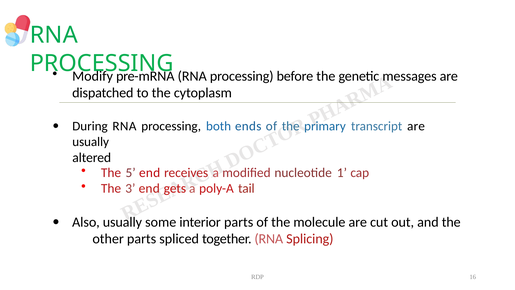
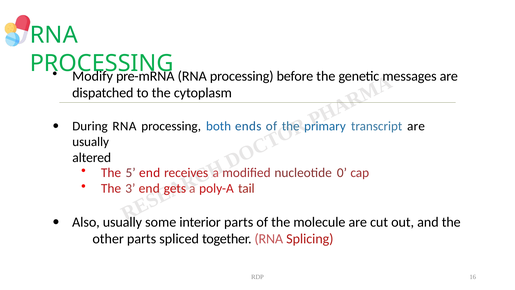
1: 1 -> 0
